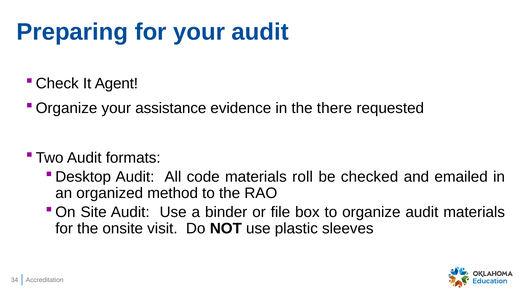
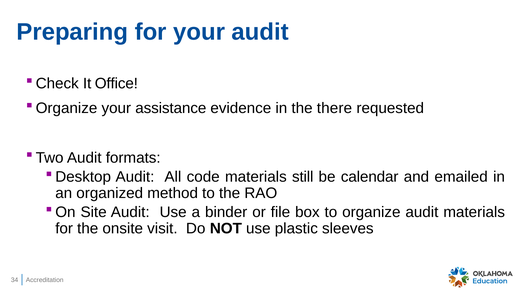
Agent: Agent -> Office
roll: roll -> still
checked: checked -> calendar
